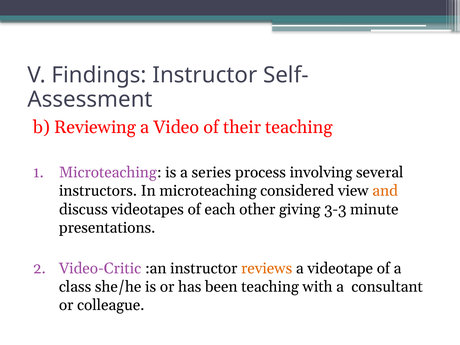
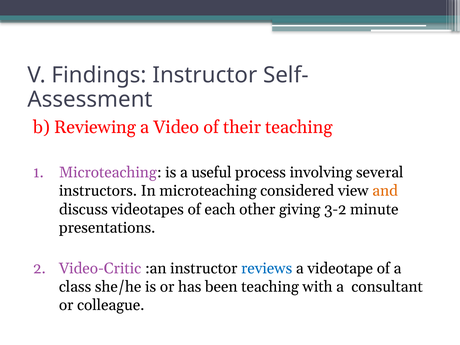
series: series -> useful
3-3: 3-3 -> 3-2
reviews colour: orange -> blue
